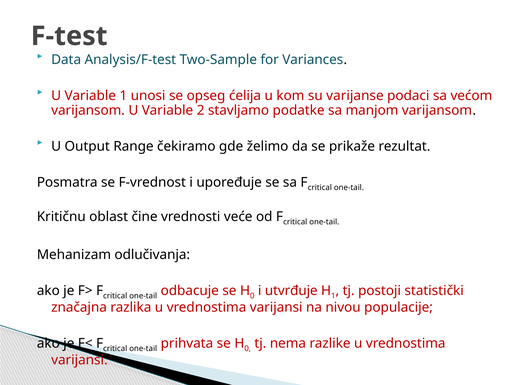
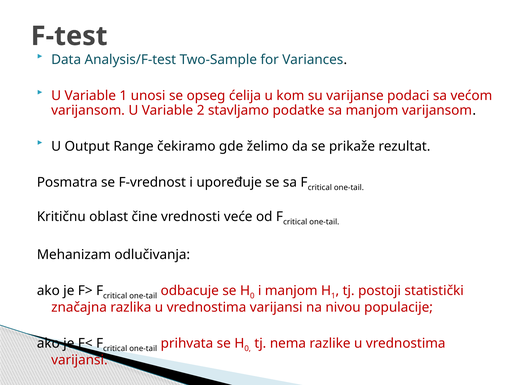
i utvrđuje: utvrđuje -> manjom
